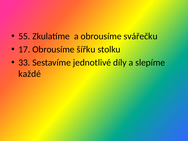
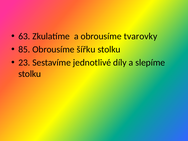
55: 55 -> 63
svářečku: svářečku -> tvarovky
17: 17 -> 85
33: 33 -> 23
každé at (30, 74): každé -> stolku
